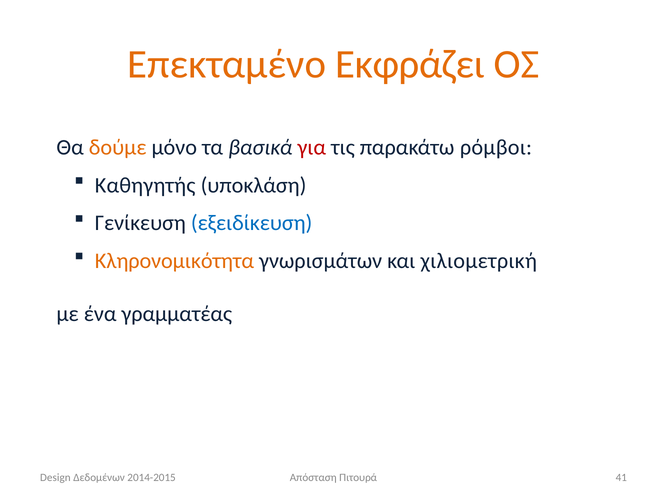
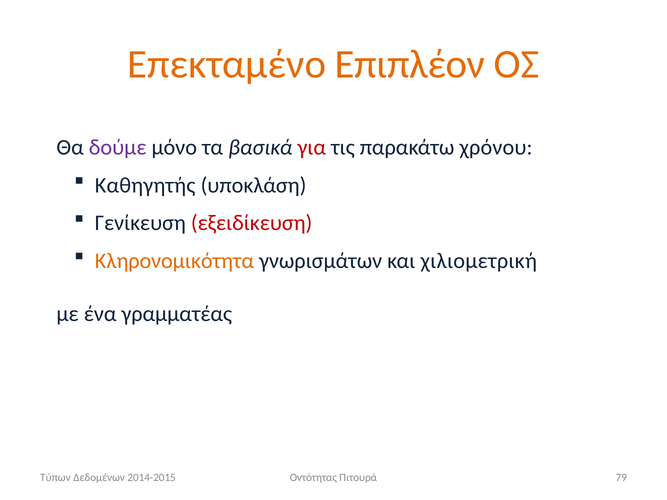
Εκφράζει: Εκφράζει -> Επιπλέον
δούμε colour: orange -> purple
ρόμβοι: ρόμβοι -> χρόνου
εξειδίκευση colour: blue -> red
Design: Design -> Τύπων
Απόσταση: Απόσταση -> Οντότητας
41: 41 -> 79
